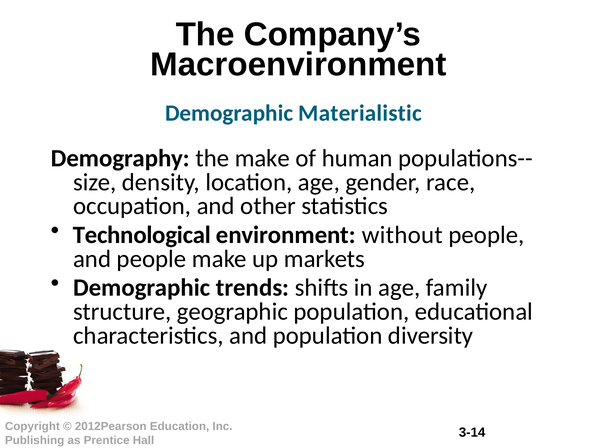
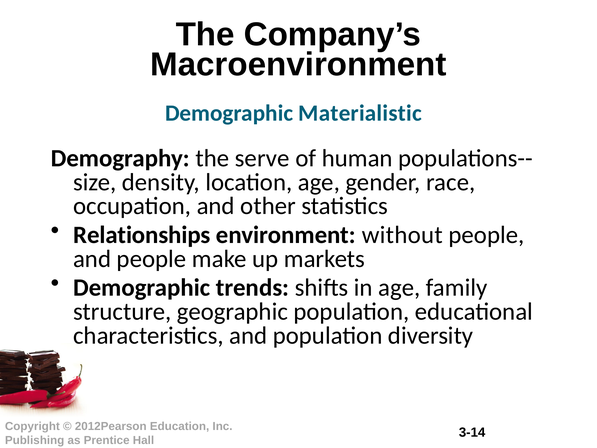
the make: make -> serve
Technological: Technological -> Relationships
